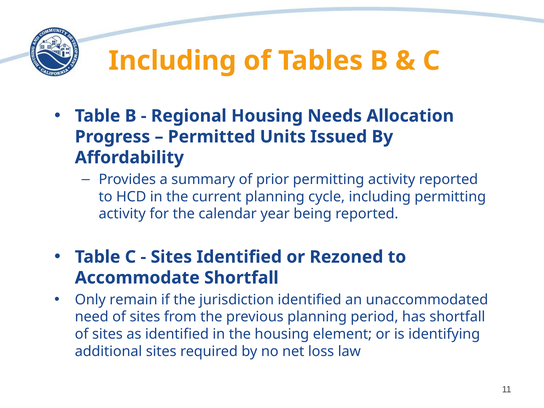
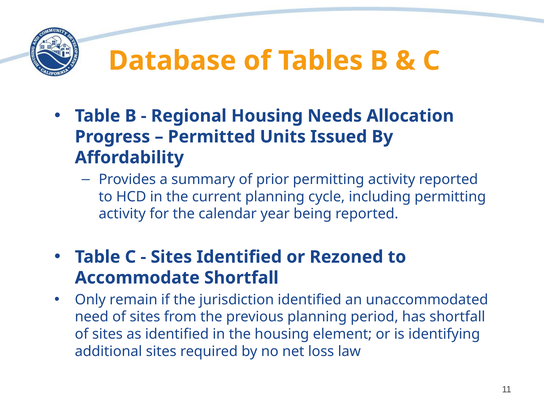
Including at (172, 61): Including -> Database
